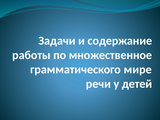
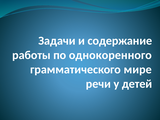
множественное: множественное -> однокоренного
